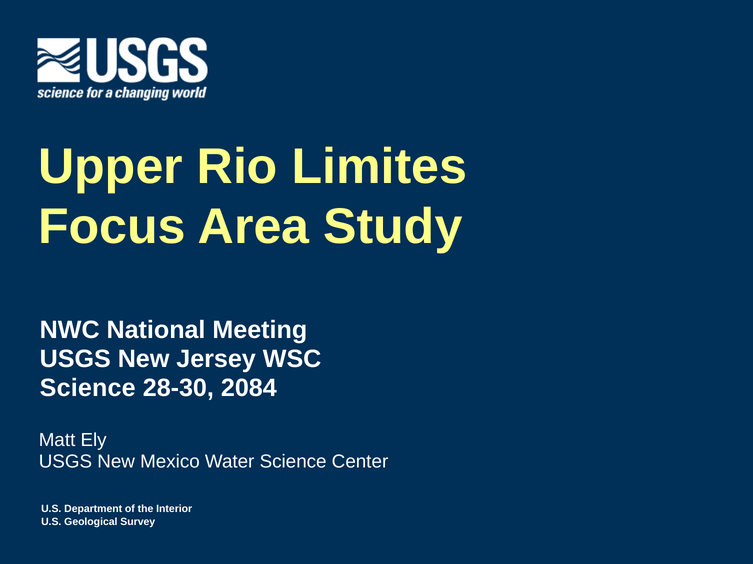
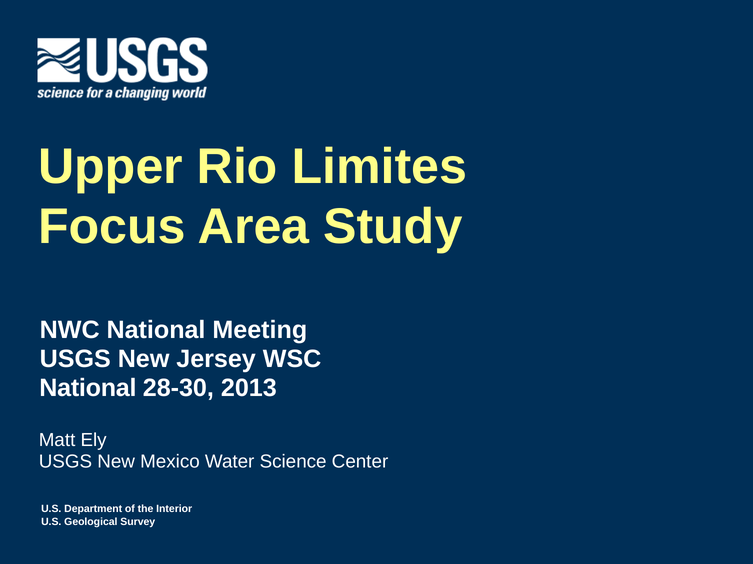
Science at (88, 389): Science -> National
2084: 2084 -> 2013
